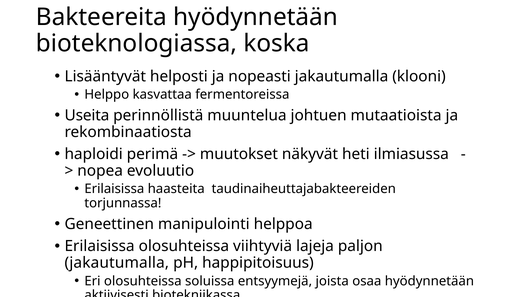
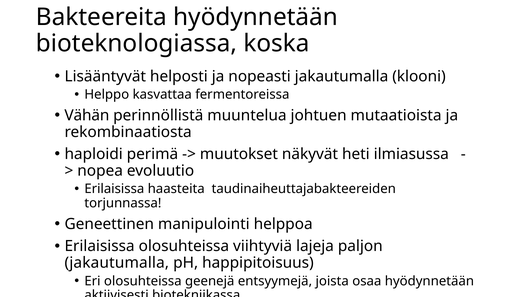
Useita: Useita -> Vähän
soluissa: soluissa -> geenejä
